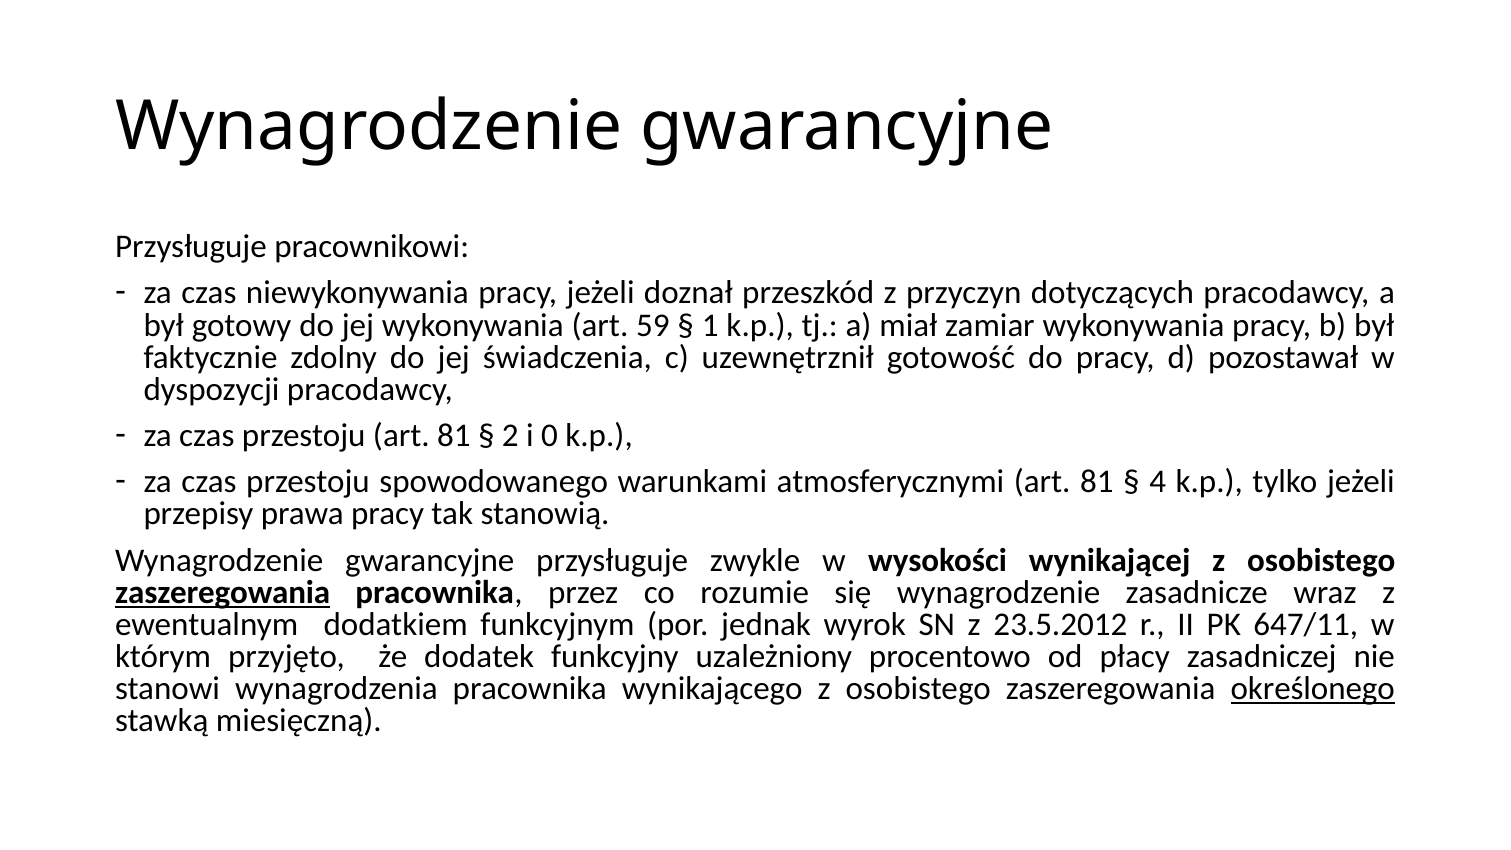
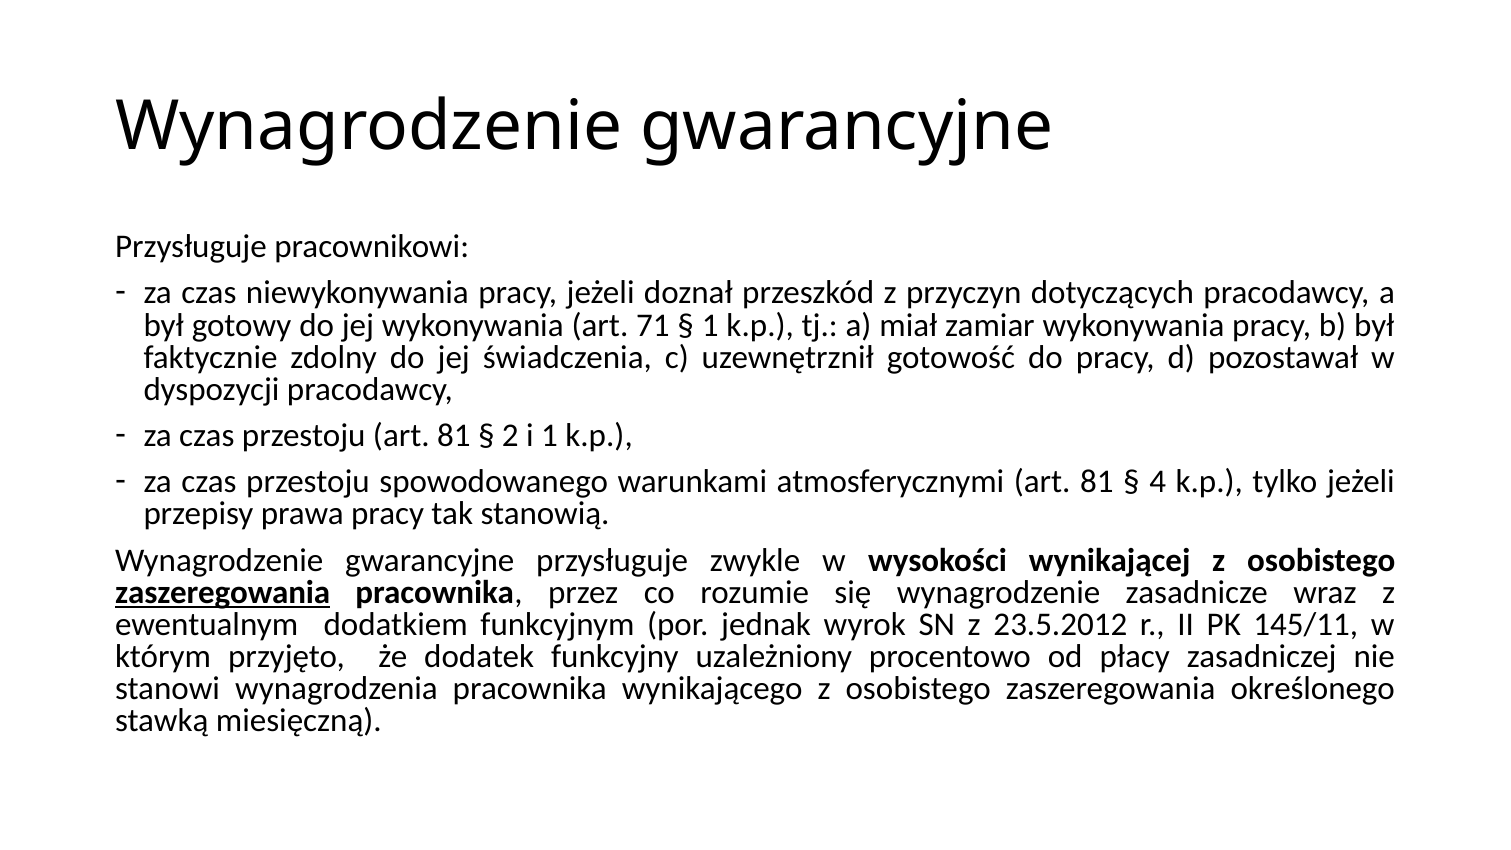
59: 59 -> 71
i 0: 0 -> 1
647/11: 647/11 -> 145/11
określonego underline: present -> none
